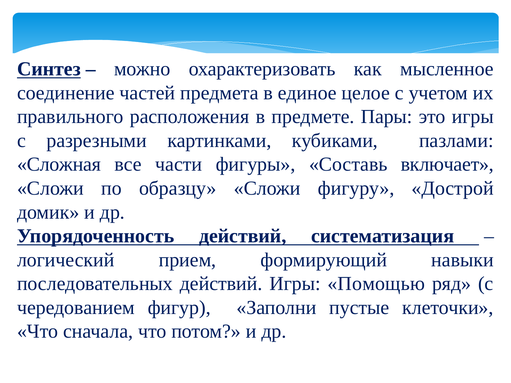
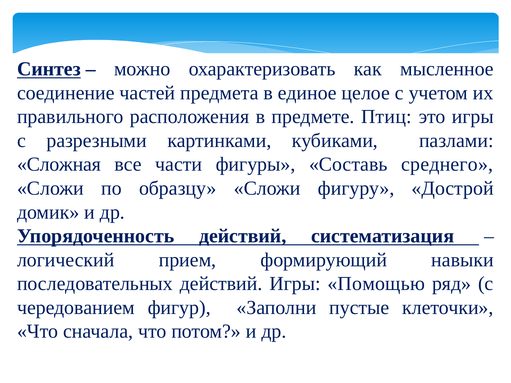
Пары: Пары -> Птиц
включает: включает -> среднего
